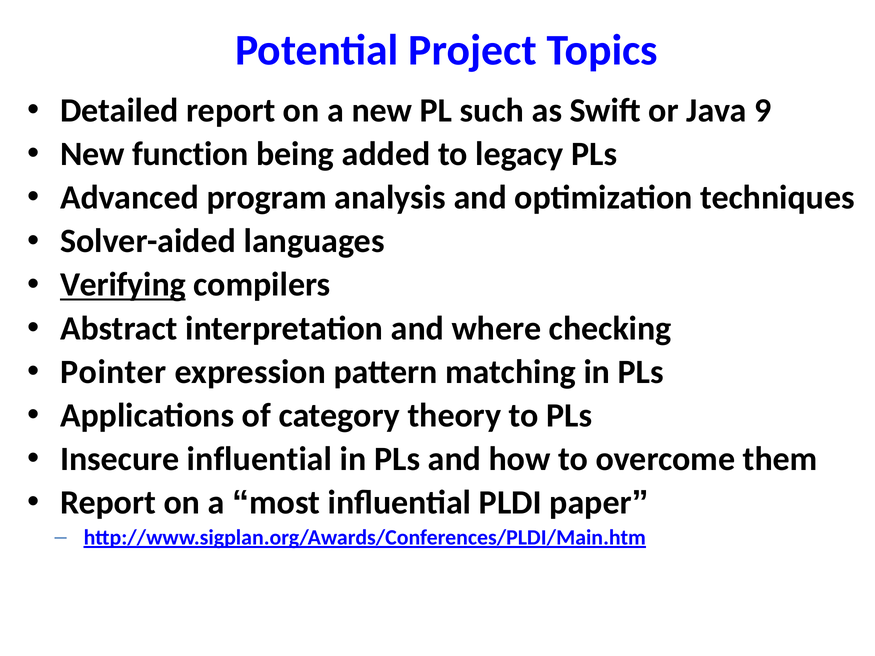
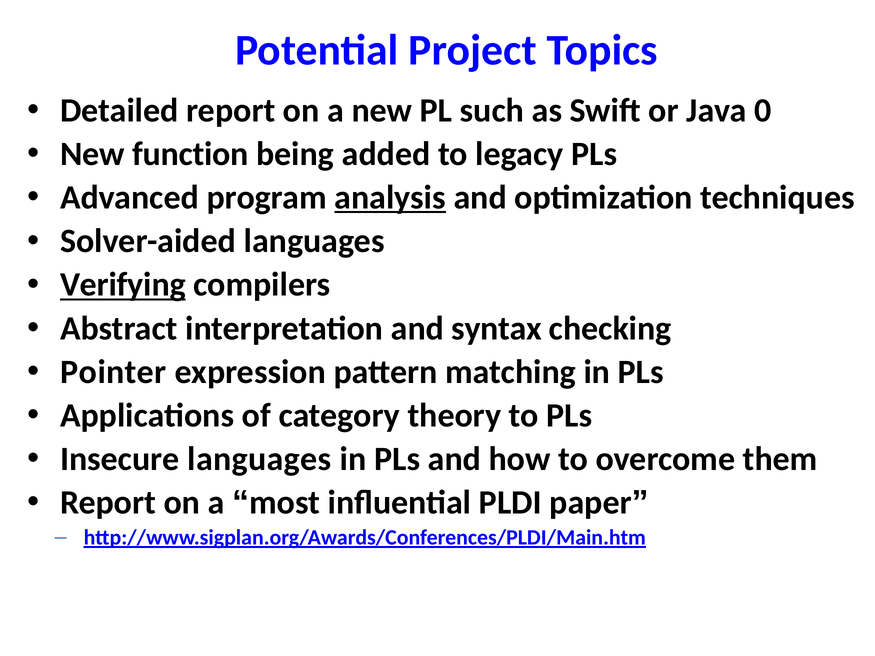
9: 9 -> 0
analysis underline: none -> present
where: where -> syntax
Insecure influential: influential -> languages
